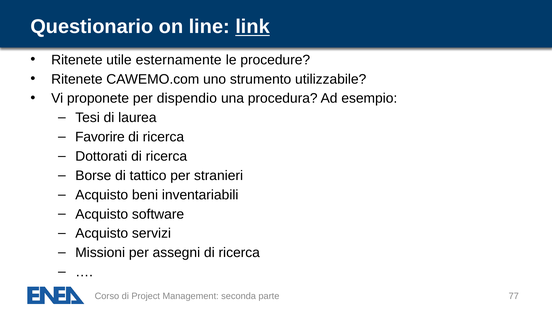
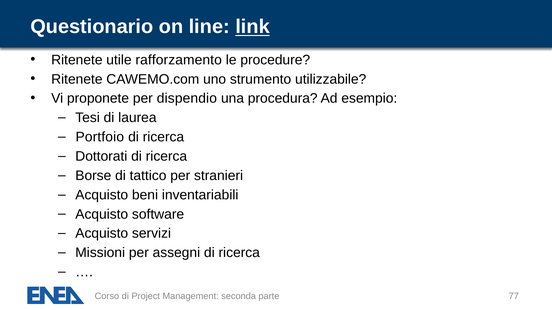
esternamente: esternamente -> rafforzamento
Favorire: Favorire -> Portfoio
